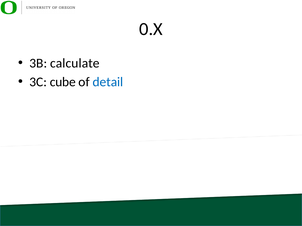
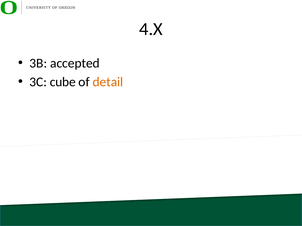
0.X: 0.X -> 4.X
calculate: calculate -> accepted
detail colour: blue -> orange
